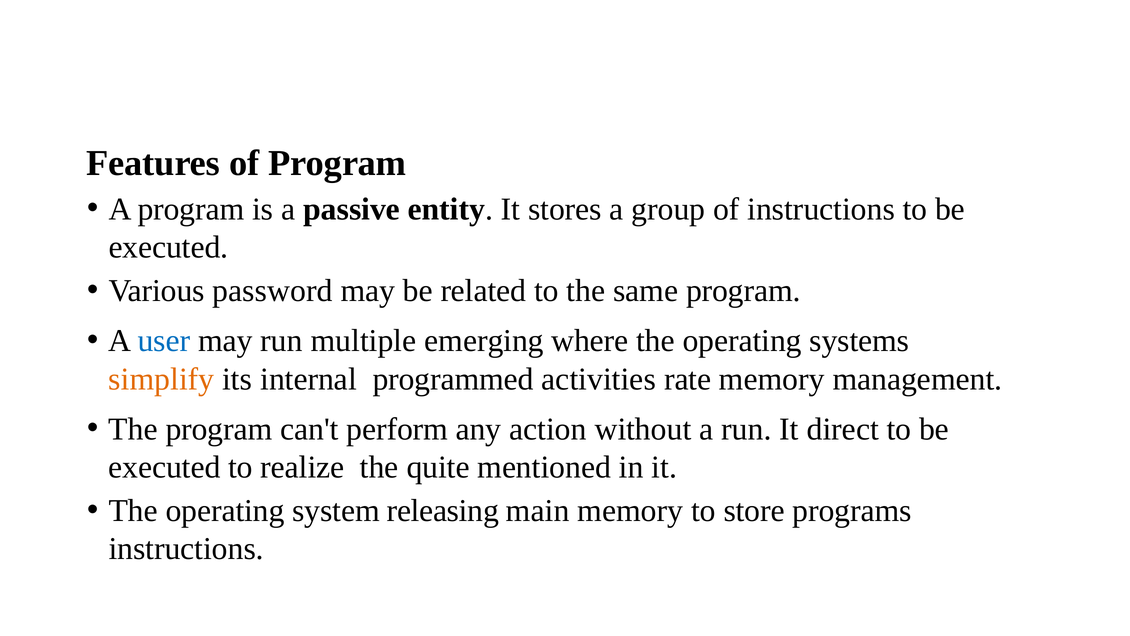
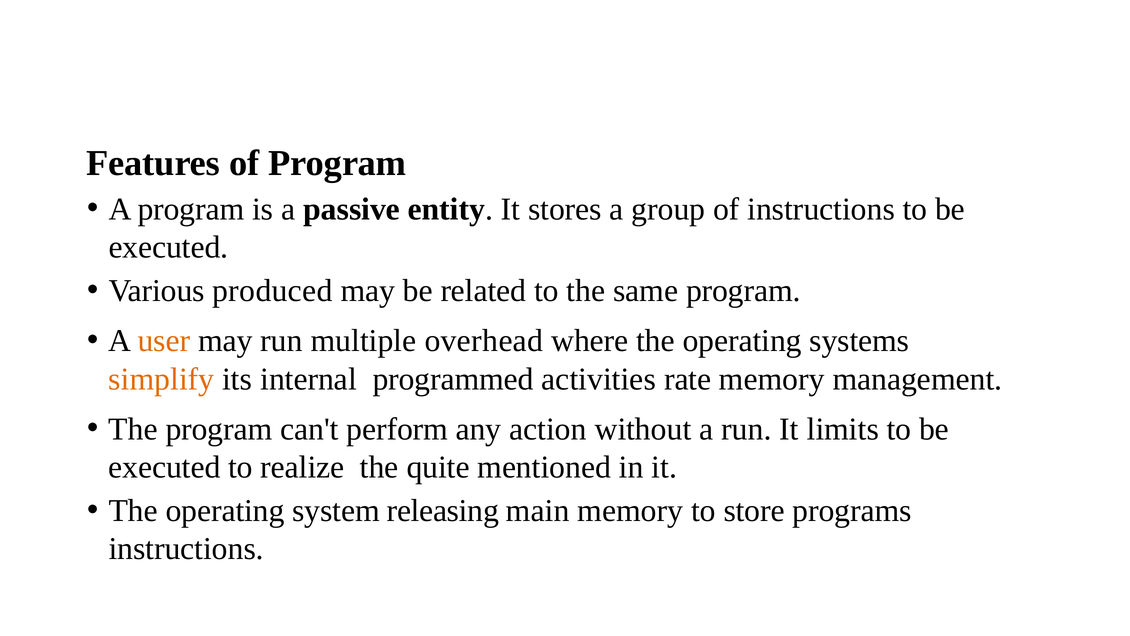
password: password -> produced
user colour: blue -> orange
emerging: emerging -> overhead
direct: direct -> limits
